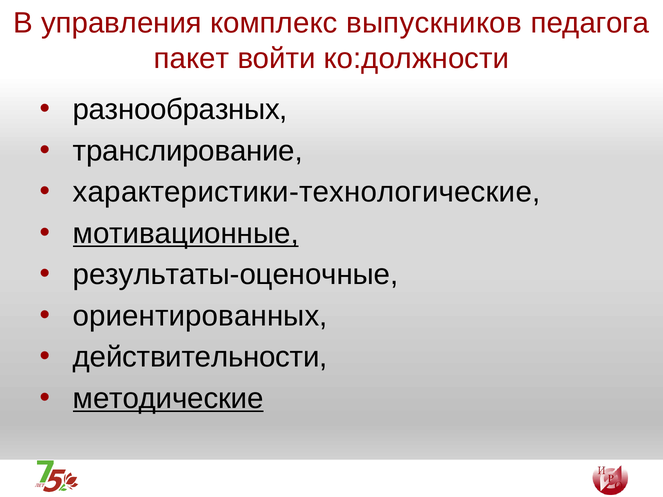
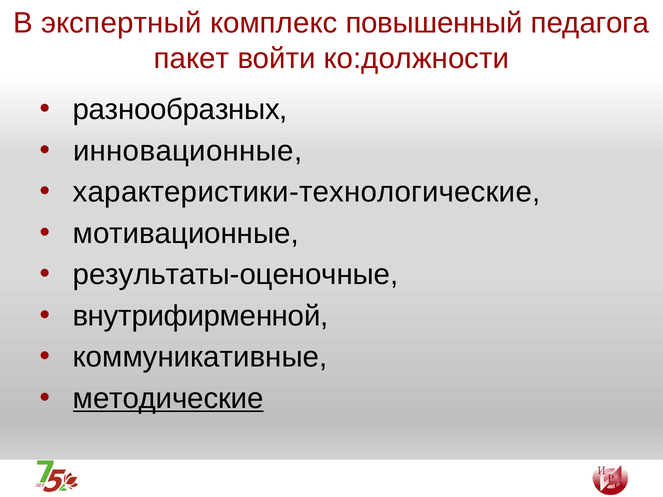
управления: управления -> экспертный
выпускников: выпускников -> повышенный
транслирование: транслирование -> инновационные
мотивационные underline: present -> none
ориентированных: ориентированных -> внутрифирменной
действительности: действительности -> коммуникативные
